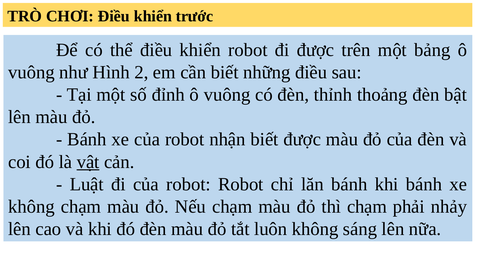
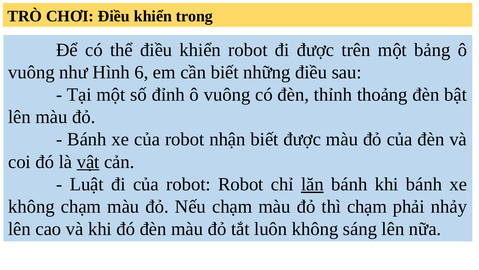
trước: trước -> trong
2: 2 -> 6
lăn underline: none -> present
